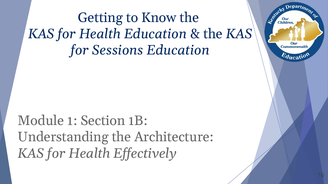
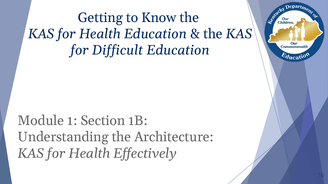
Sessions: Sessions -> Difficult
